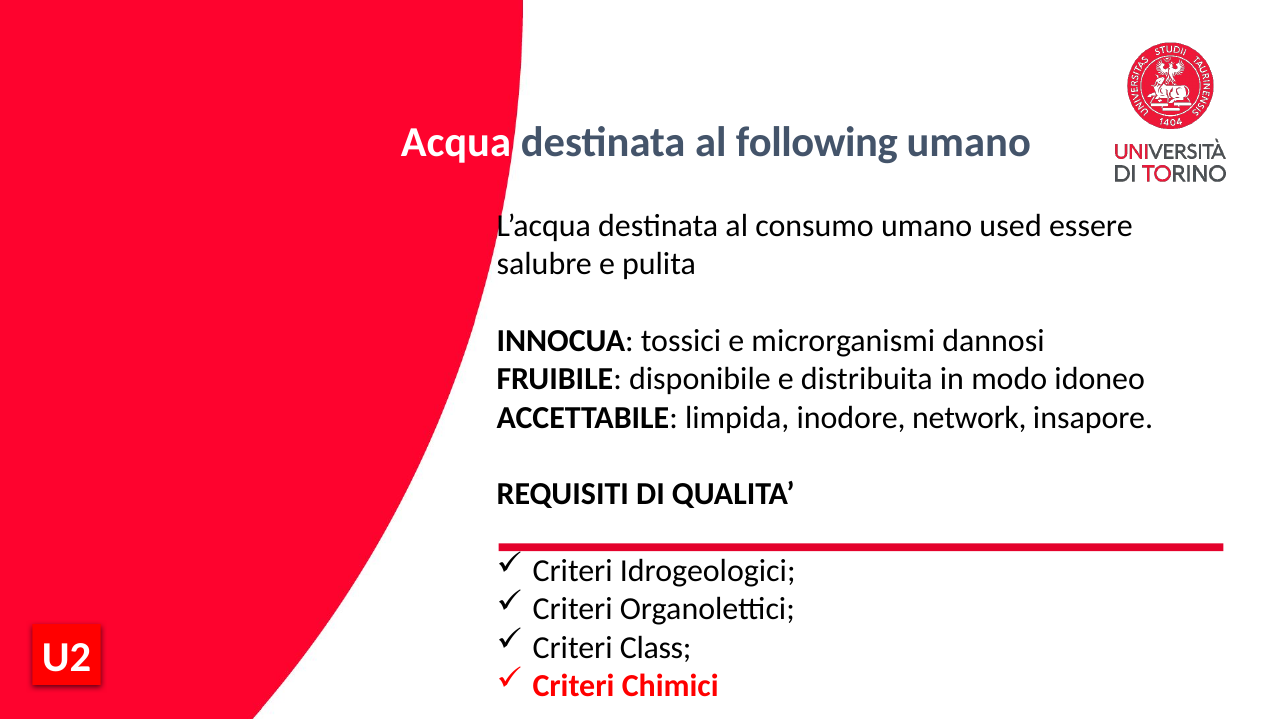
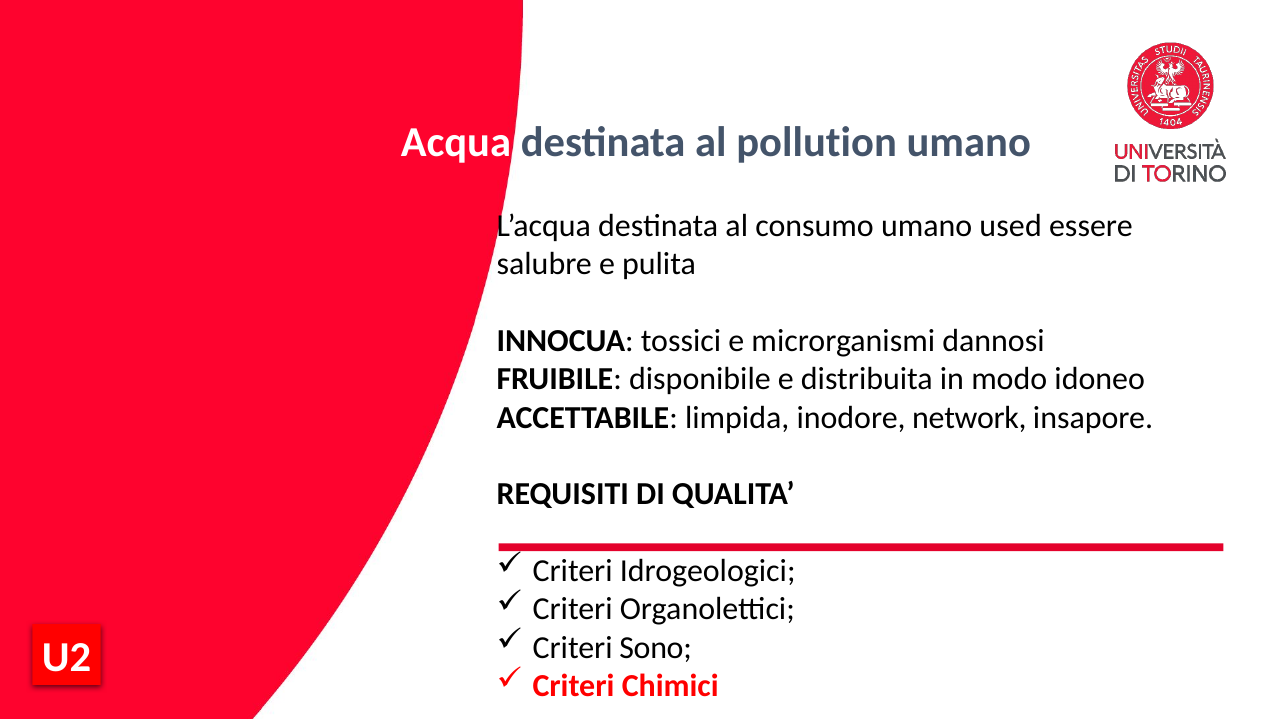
following: following -> pollution
Class: Class -> Sono
